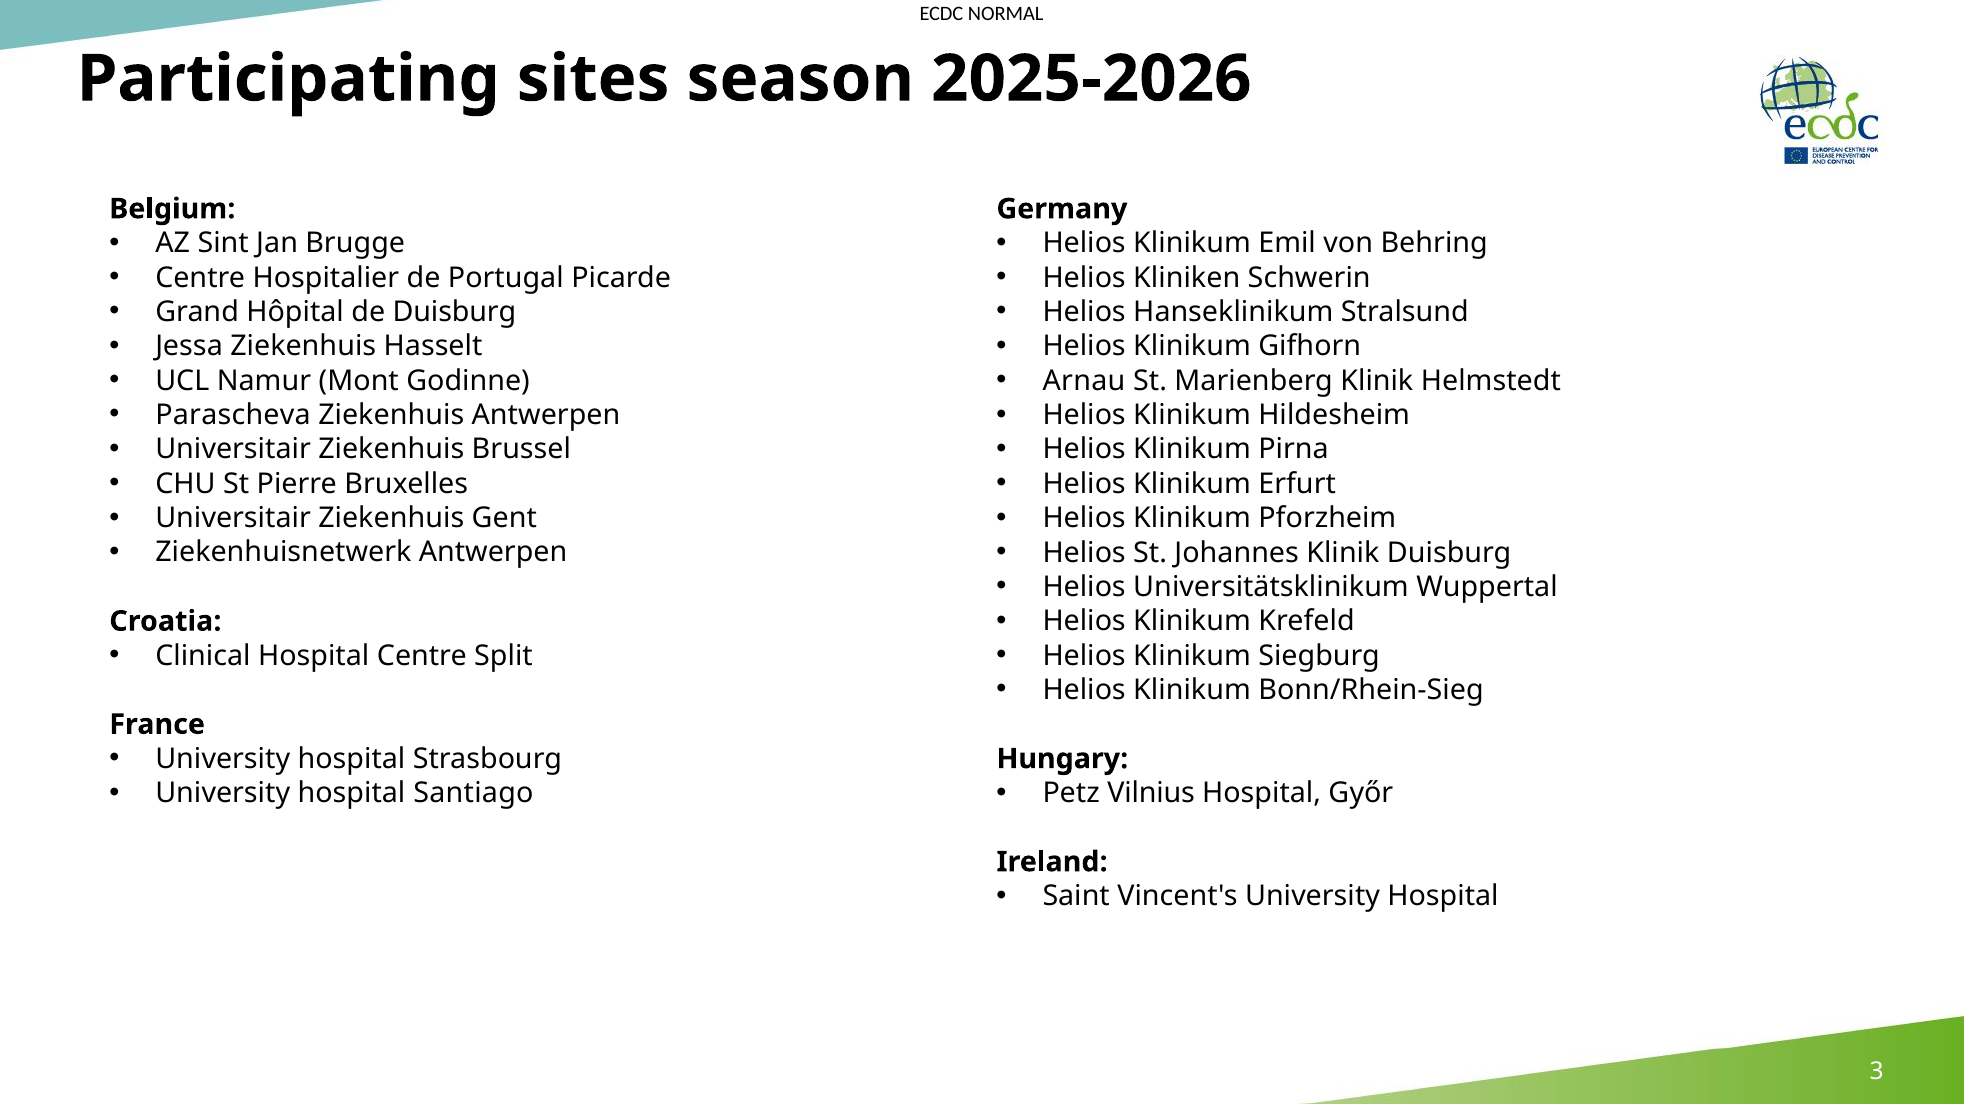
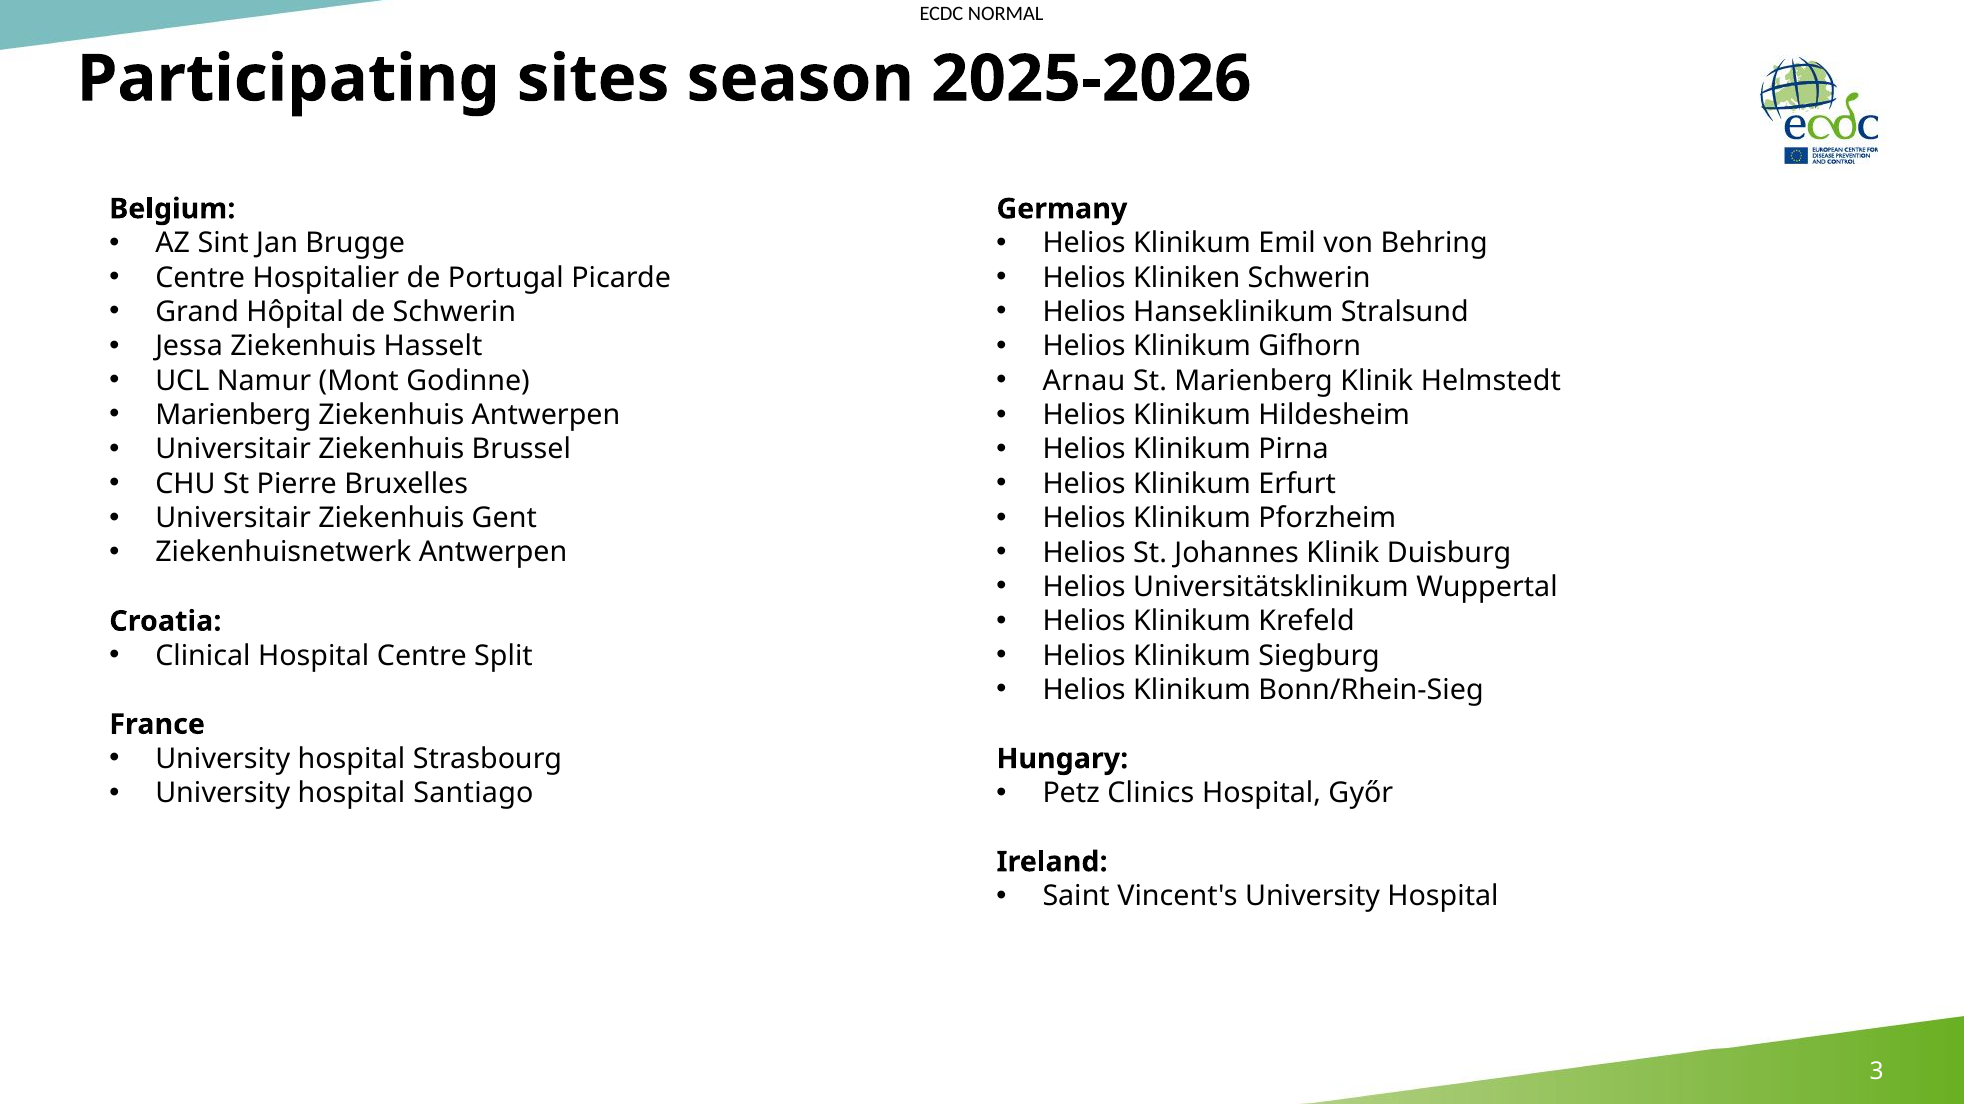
de Duisburg: Duisburg -> Schwerin
Parascheva at (233, 415): Parascheva -> Marienberg
Vilnius: Vilnius -> Clinics
